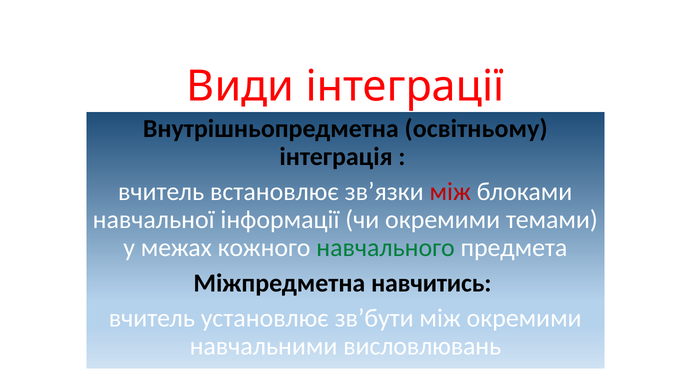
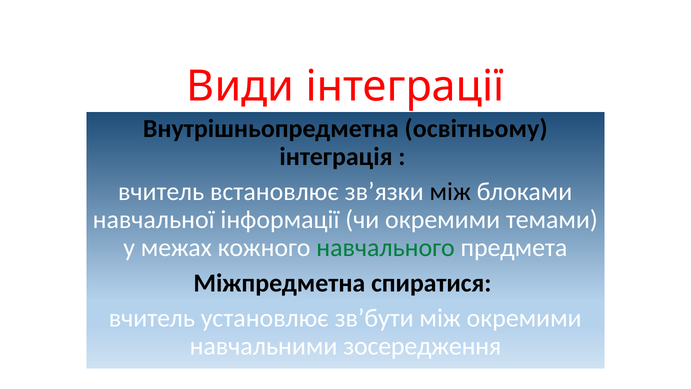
між at (450, 192) colour: red -> black
навчитись: навчитись -> спиратися
висловлювань: висловлювань -> зосередження
